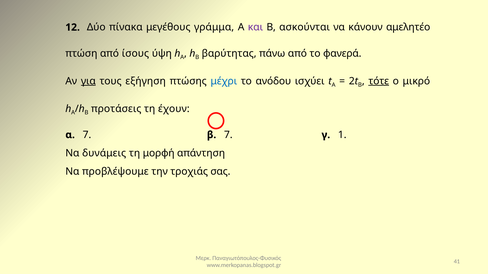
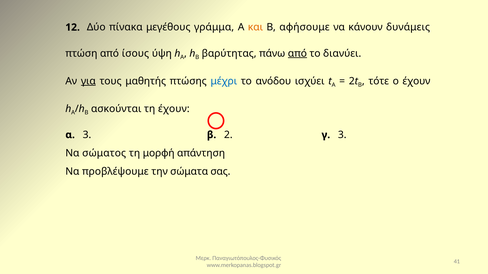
και colour: purple -> orange
ασκούνται: ασκούνται -> αφήσουμε
αμελητέο: αμελητέο -> δυνάμεις
από at (297, 53) underline: none -> present
φανερά: φανερά -> διανύει
εξήγηση: εξήγηση -> μαθητής
τότε underline: present -> none
ο μικρό: μικρό -> έχουν
προτάσεις: προτάσεις -> ασκούνται
α 7: 7 -> 3
β 7: 7 -> 2
γ 1: 1 -> 3
δυνάμεις: δυνάμεις -> σώματος
τροχιάς: τροχιάς -> σώματα
